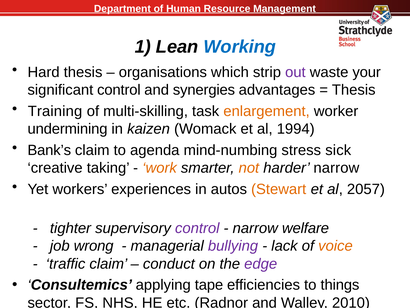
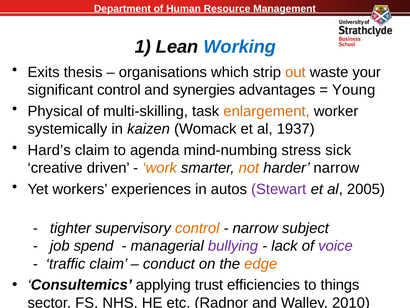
Hard: Hard -> Exits
out colour: purple -> orange
Thesis at (354, 90): Thesis -> Young
Training: Training -> Physical
undermining: undermining -> systemically
1994: 1994 -> 1937
Bank’s: Bank’s -> Hard’s
taking: taking -> driven
Stewart colour: orange -> purple
2057: 2057 -> 2005
control at (197, 228) colour: purple -> orange
welfare: welfare -> subject
wrong: wrong -> spend
voice colour: orange -> purple
edge colour: purple -> orange
tape: tape -> trust
